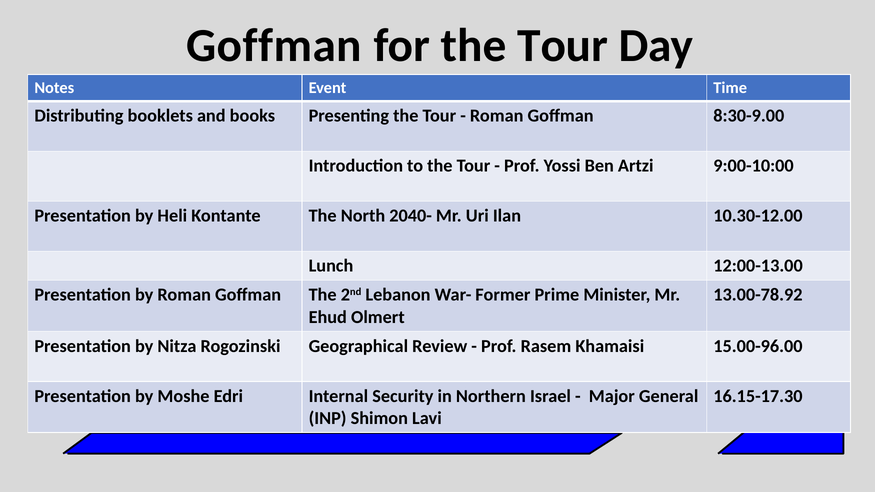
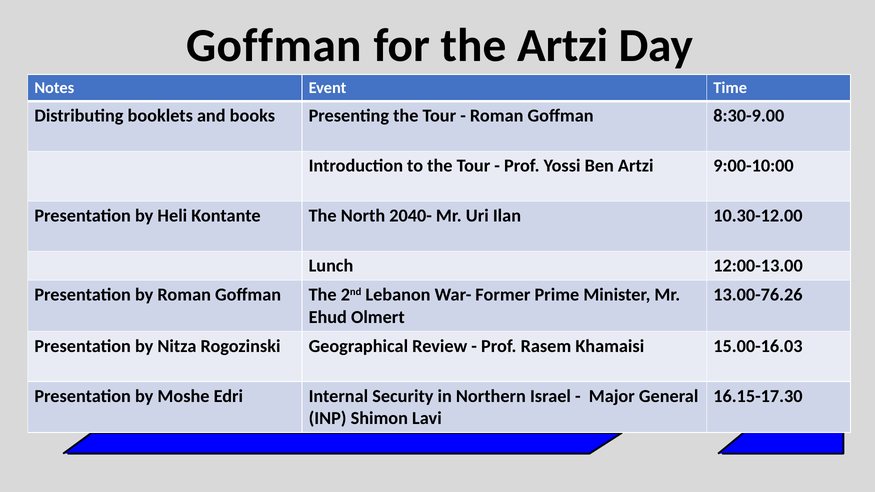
for the Tour: Tour -> Artzi
13.00-78.92: 13.00-78.92 -> 13.00-76.26
15.00-96.00: 15.00-96.00 -> 15.00-16.03
